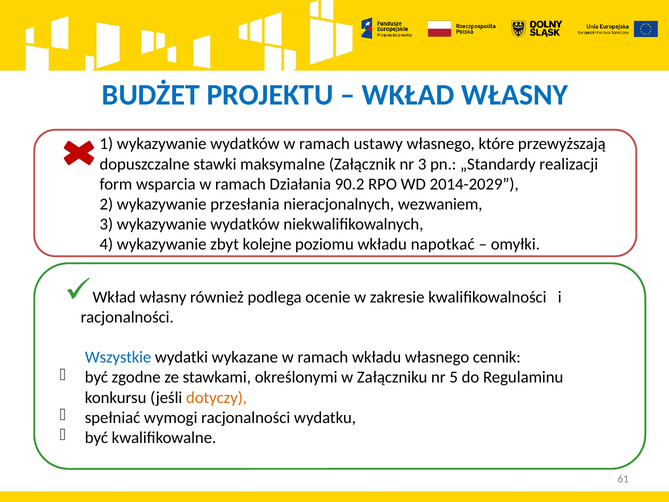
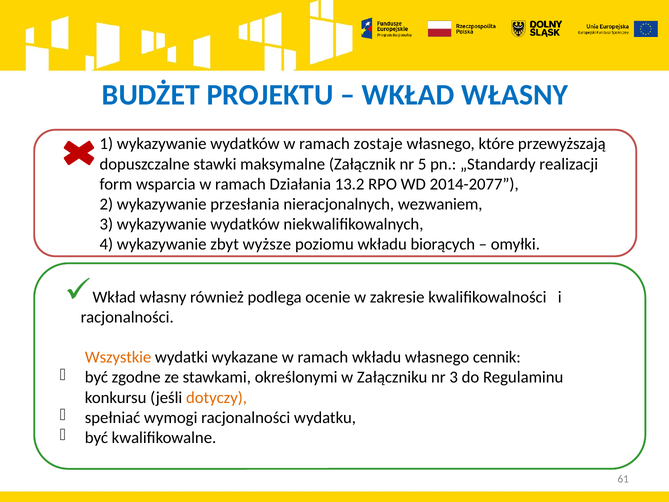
ustawy: ustawy -> zostaje
nr 3: 3 -> 5
90.2: 90.2 -> 13.2
2014-2029: 2014-2029 -> 2014-2077
kolejne: kolejne -> wyższe
napotkać: napotkać -> biorących
Wszystkie colour: blue -> orange
nr 5: 5 -> 3
